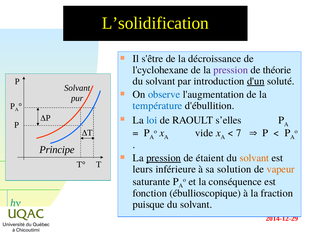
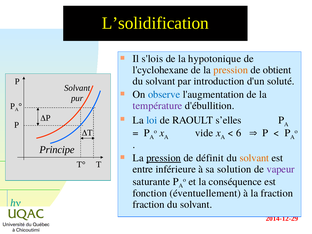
s'être: s'être -> s'lois
décroissance: décroissance -> hypotonique
pression at (231, 70) colour: purple -> orange
théorie: théorie -> obtient
d'un underline: present -> none
température colour: blue -> purple
7: 7 -> 6
étaient: étaient -> définit
leurs: leurs -> entre
vapeur colour: orange -> purple
ébullioscopique: ébullioscopique -> éventuellement
puisque at (149, 204): puisque -> fraction
